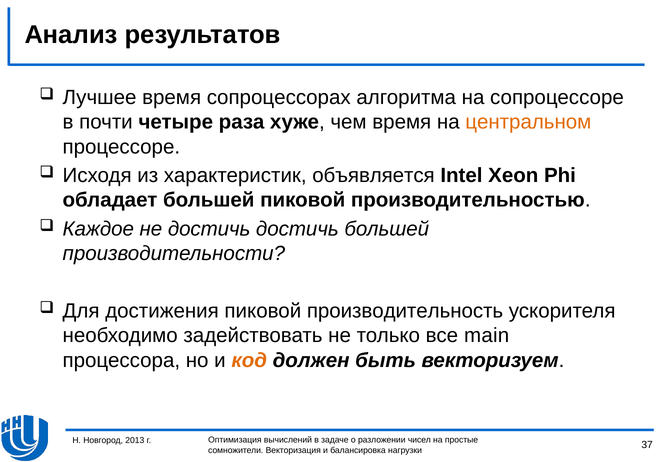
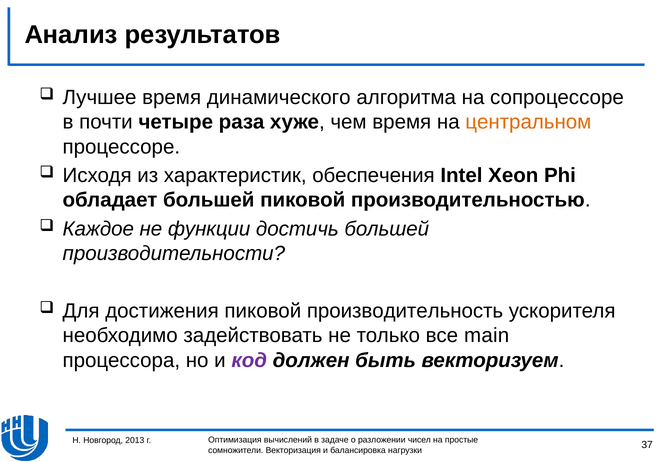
сопроцессорах: сопроцессорах -> динамического
объявляется: объявляется -> обеспечения
не достичь: достичь -> функции
код colour: orange -> purple
